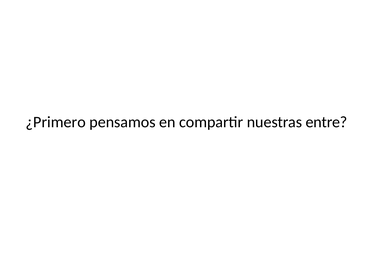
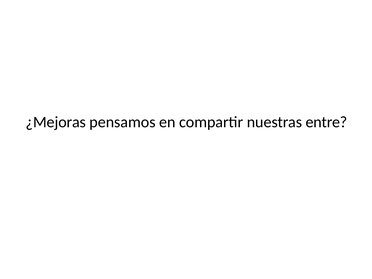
¿Primero: ¿Primero -> ¿Mejoras
